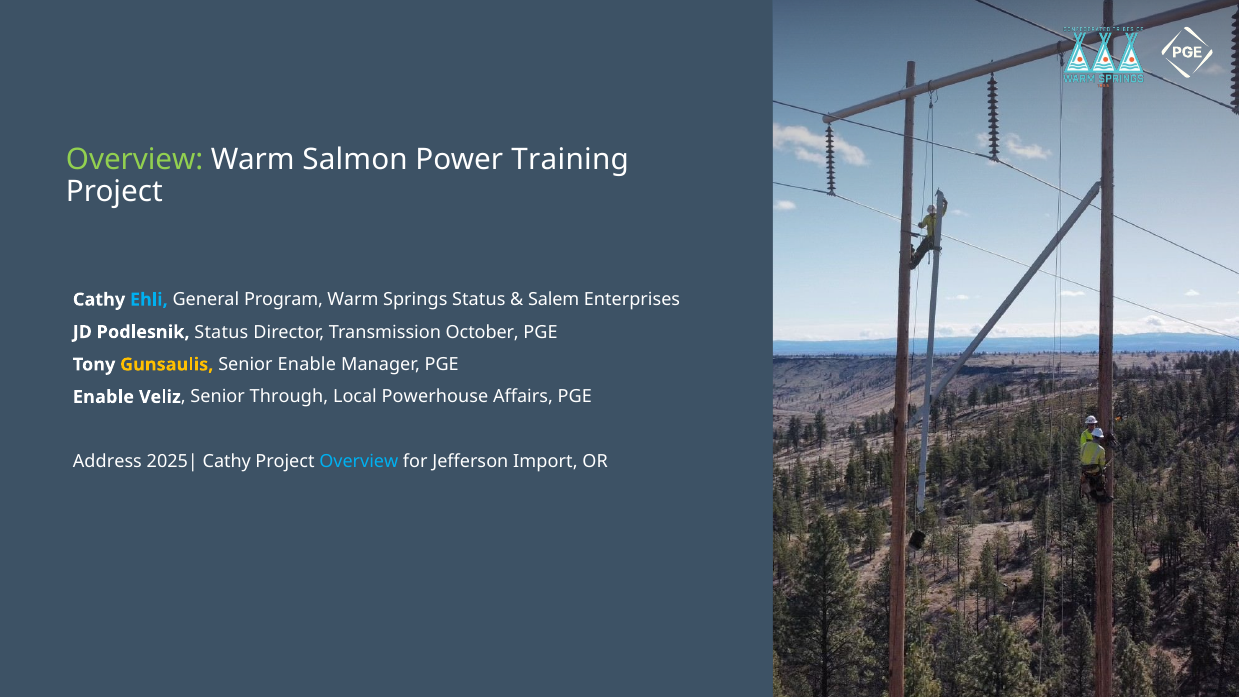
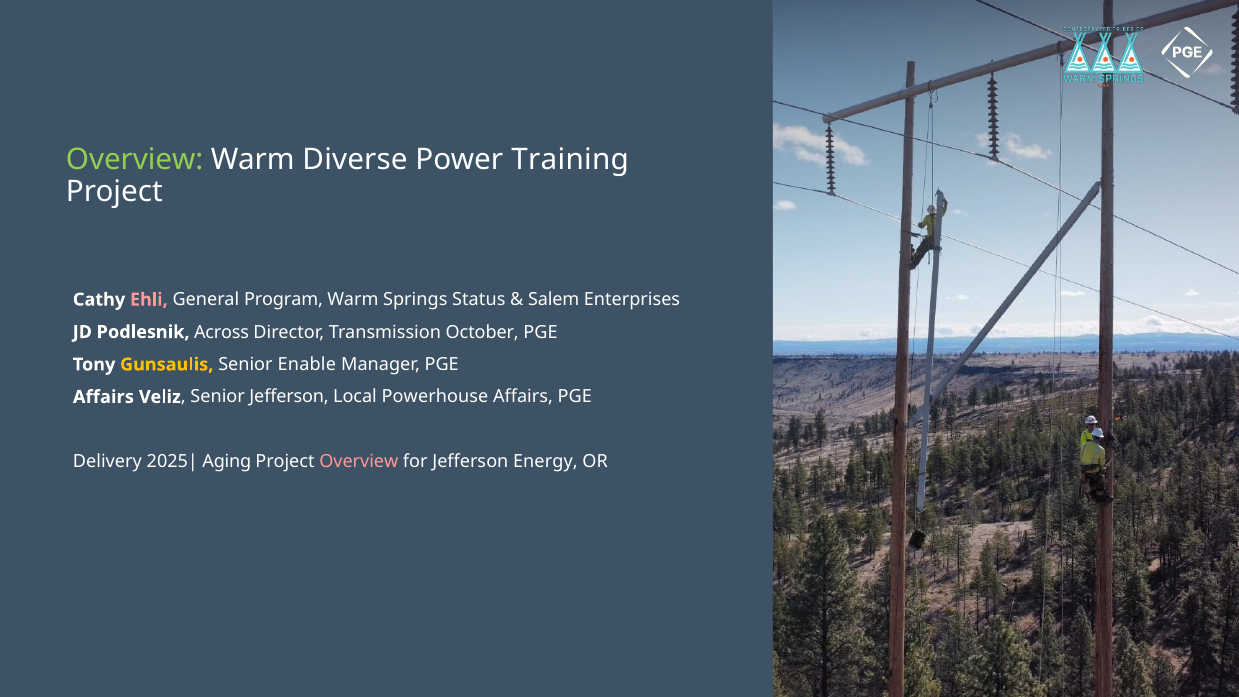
Salmon: Salmon -> Diverse
Ehli colour: light blue -> pink
Podlesnik Status: Status -> Across
Enable at (103, 397): Enable -> Affairs
Senior Through: Through -> Jefferson
Address: Address -> Delivery
Cathy at (227, 462): Cathy -> Aging
Overview at (359, 462) colour: light blue -> pink
Import: Import -> Energy
